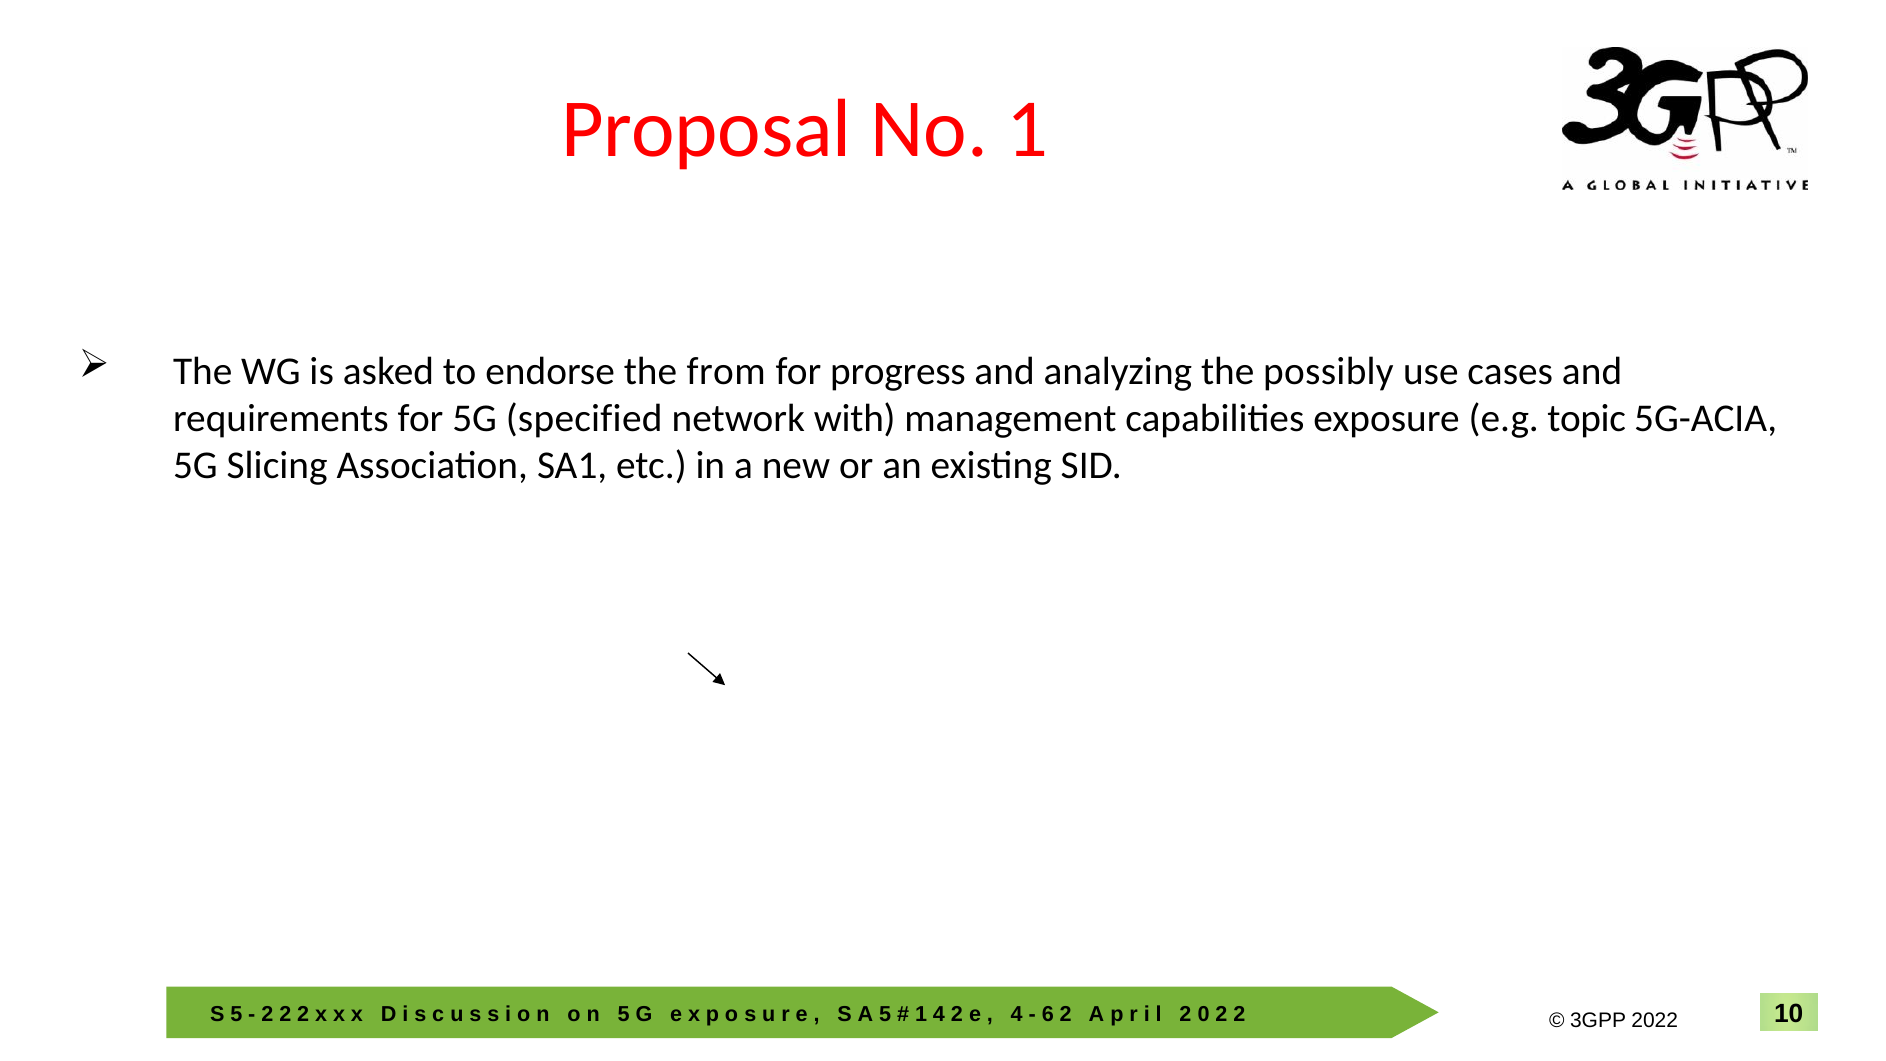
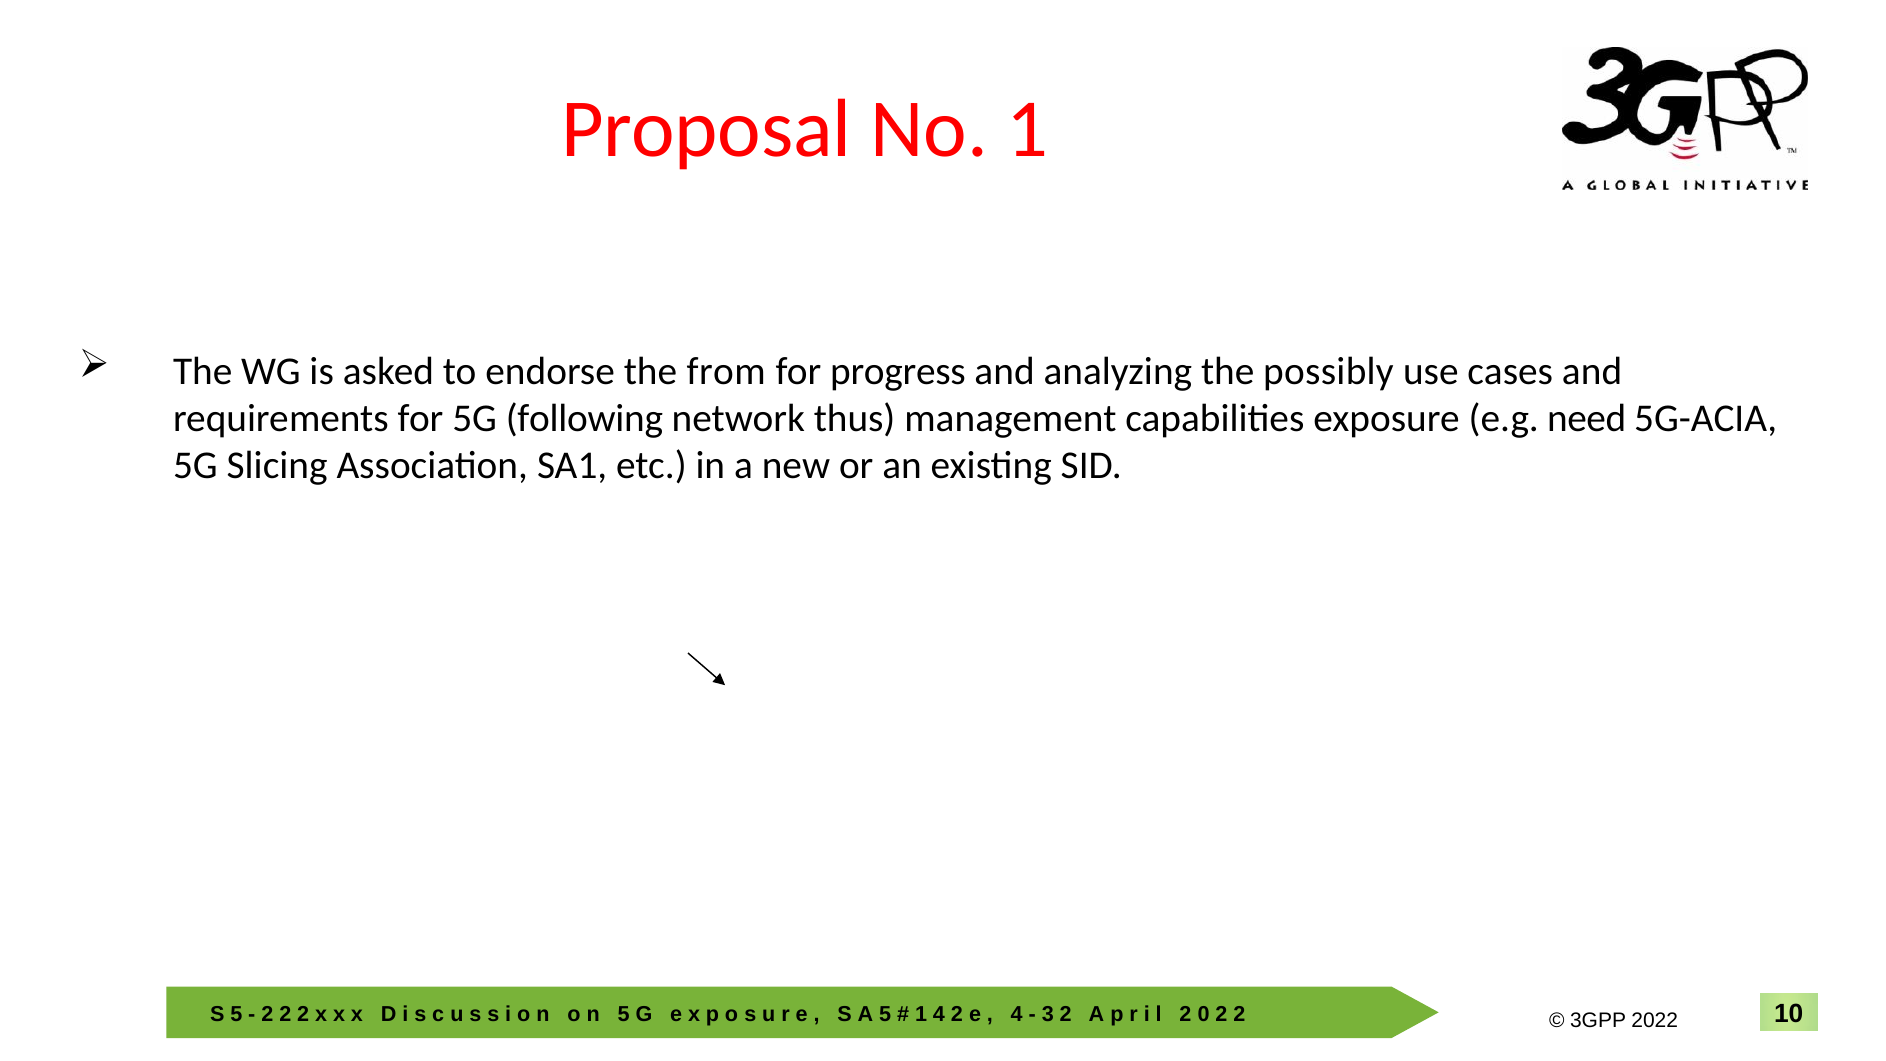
specified: specified -> following
with: with -> thus
topic: topic -> need
6: 6 -> 3
